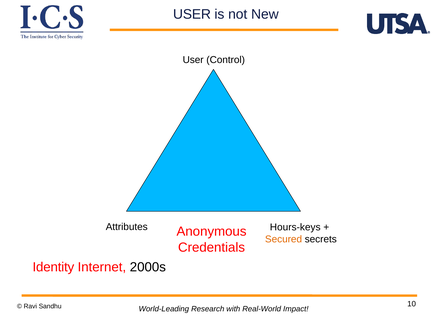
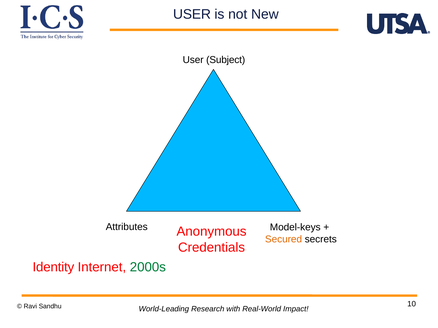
Control: Control -> Subject
Hours-keys: Hours-keys -> Model-keys
2000s colour: black -> green
